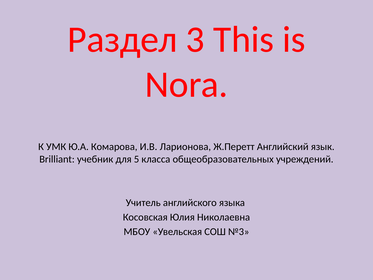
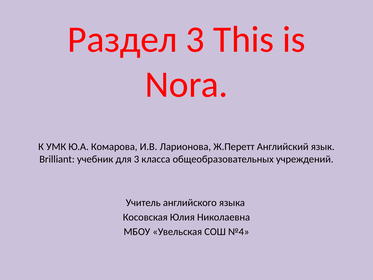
для 5: 5 -> 3
№3: №3 -> №4
